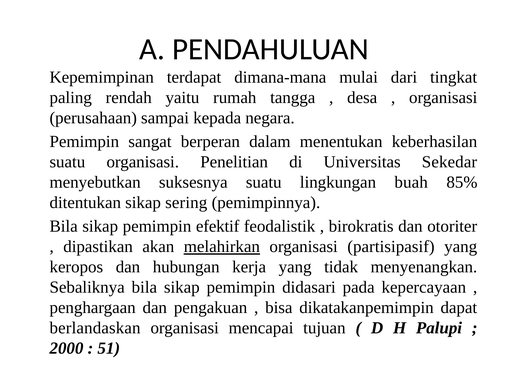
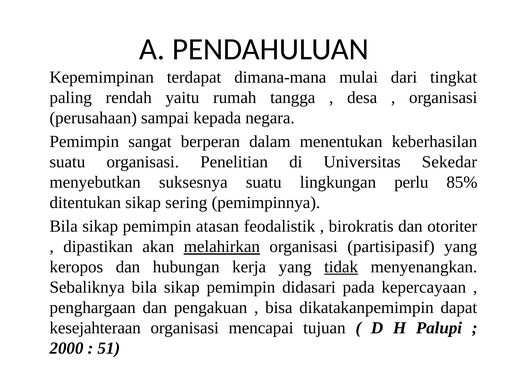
buah: buah -> perlu
efektif: efektif -> atasan
tidak underline: none -> present
berlandaskan: berlandaskan -> kesejahteraan
